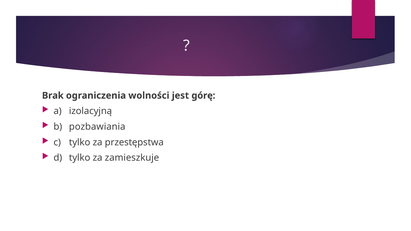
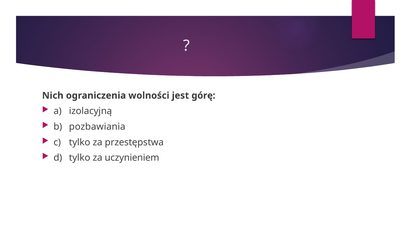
Brak: Brak -> Nich
zamieszkuje: zamieszkuje -> uczynieniem
